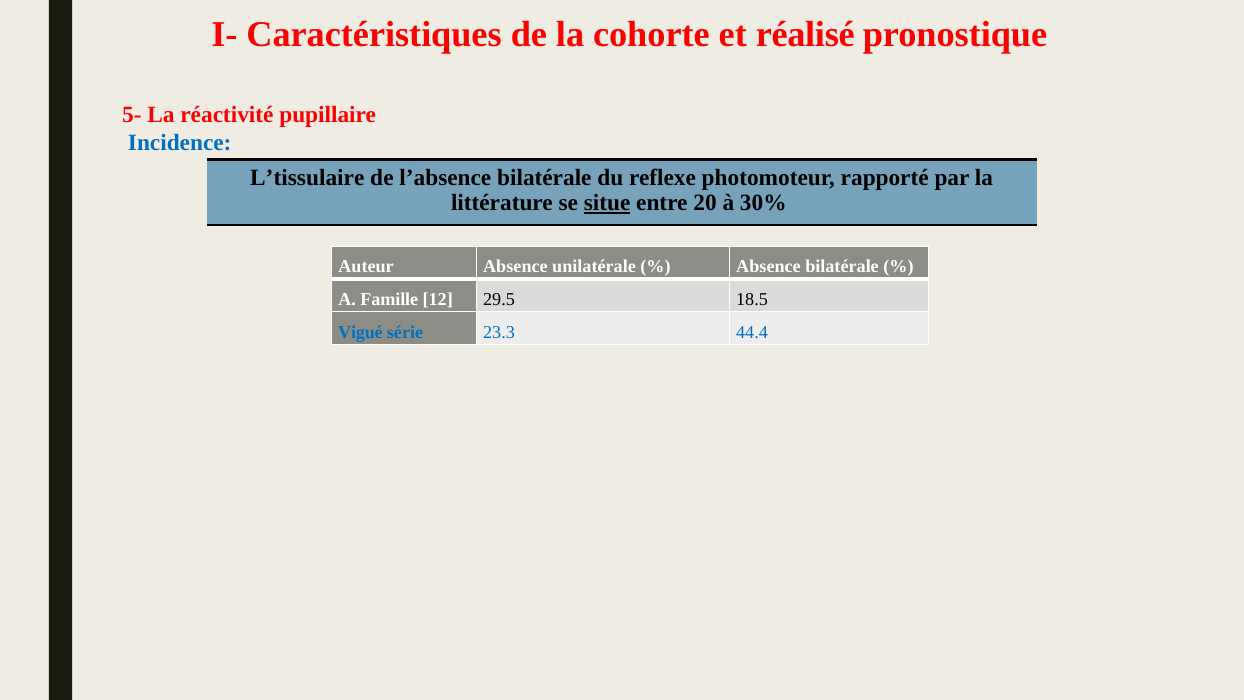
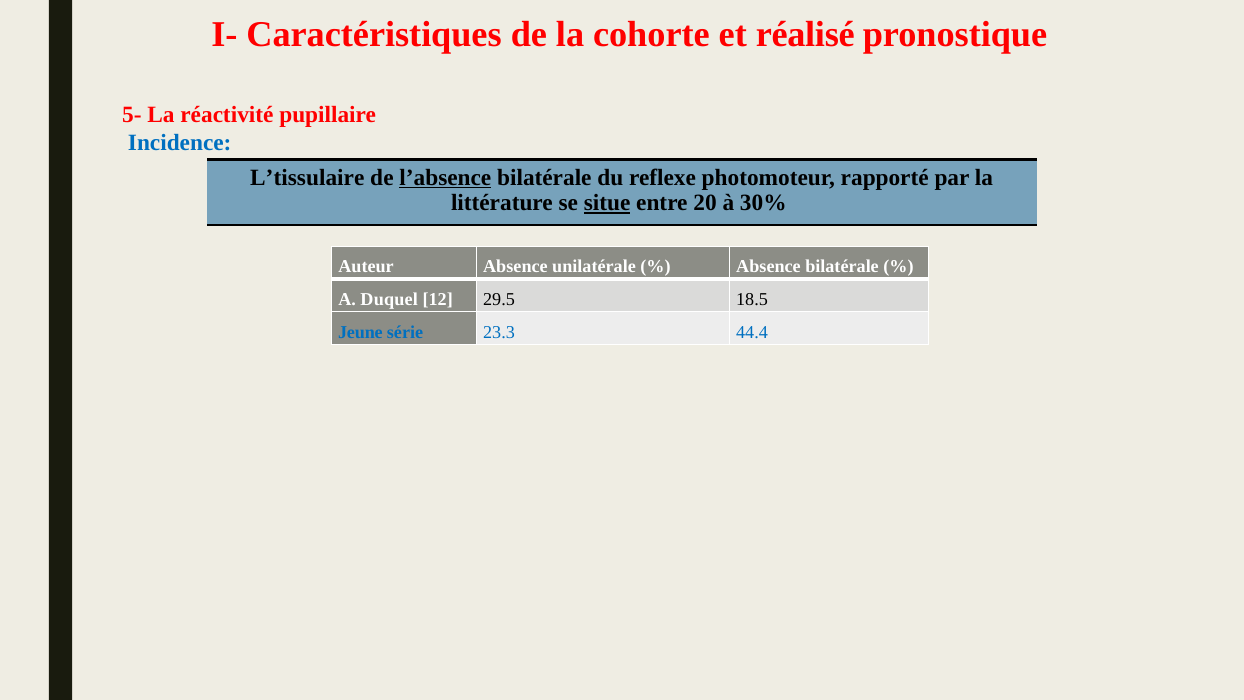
l’absence underline: none -> present
Famille: Famille -> Duquel
Vigué: Vigué -> Jeune
